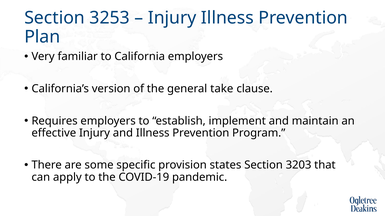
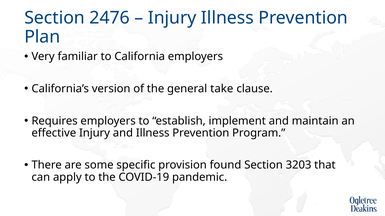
3253: 3253 -> 2476
states: states -> found
